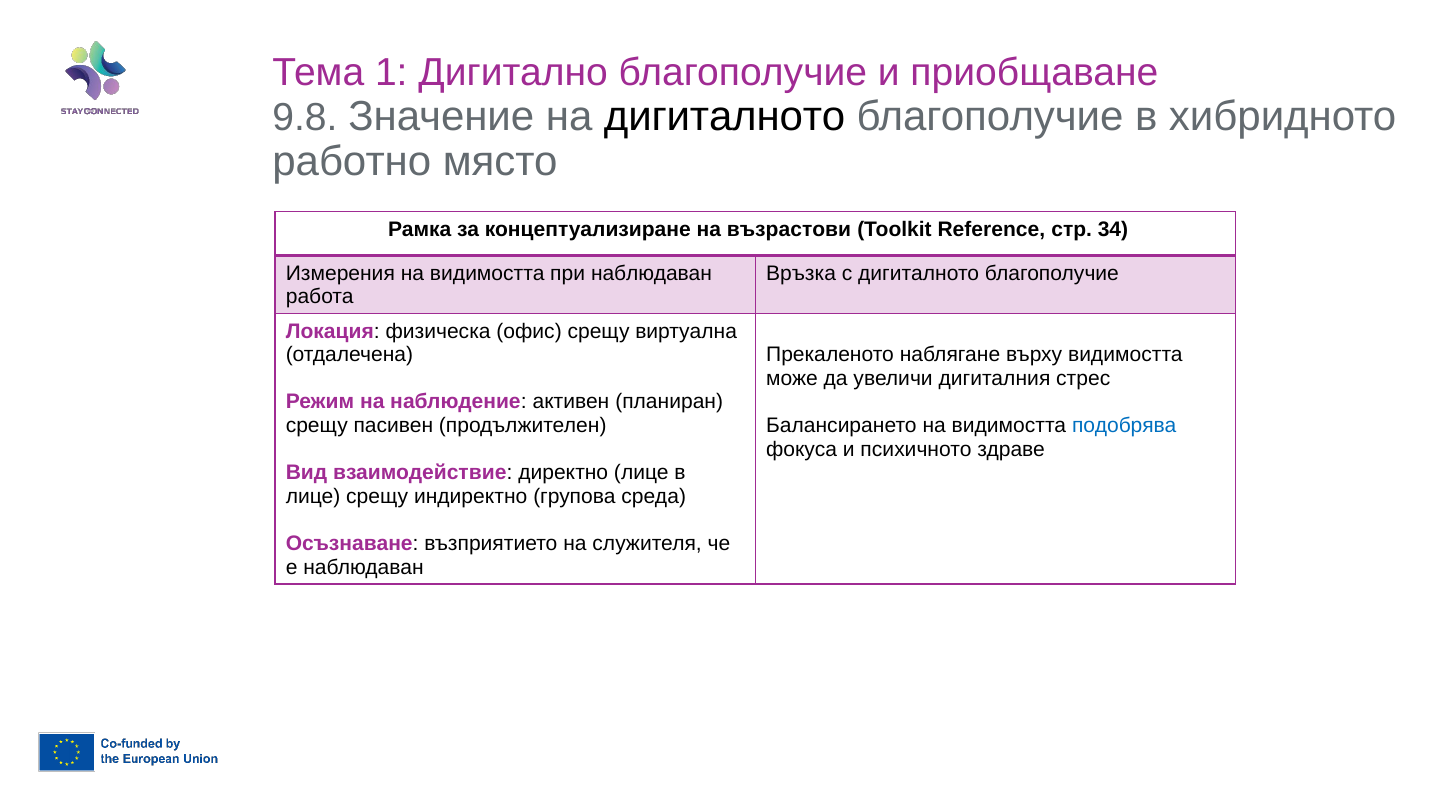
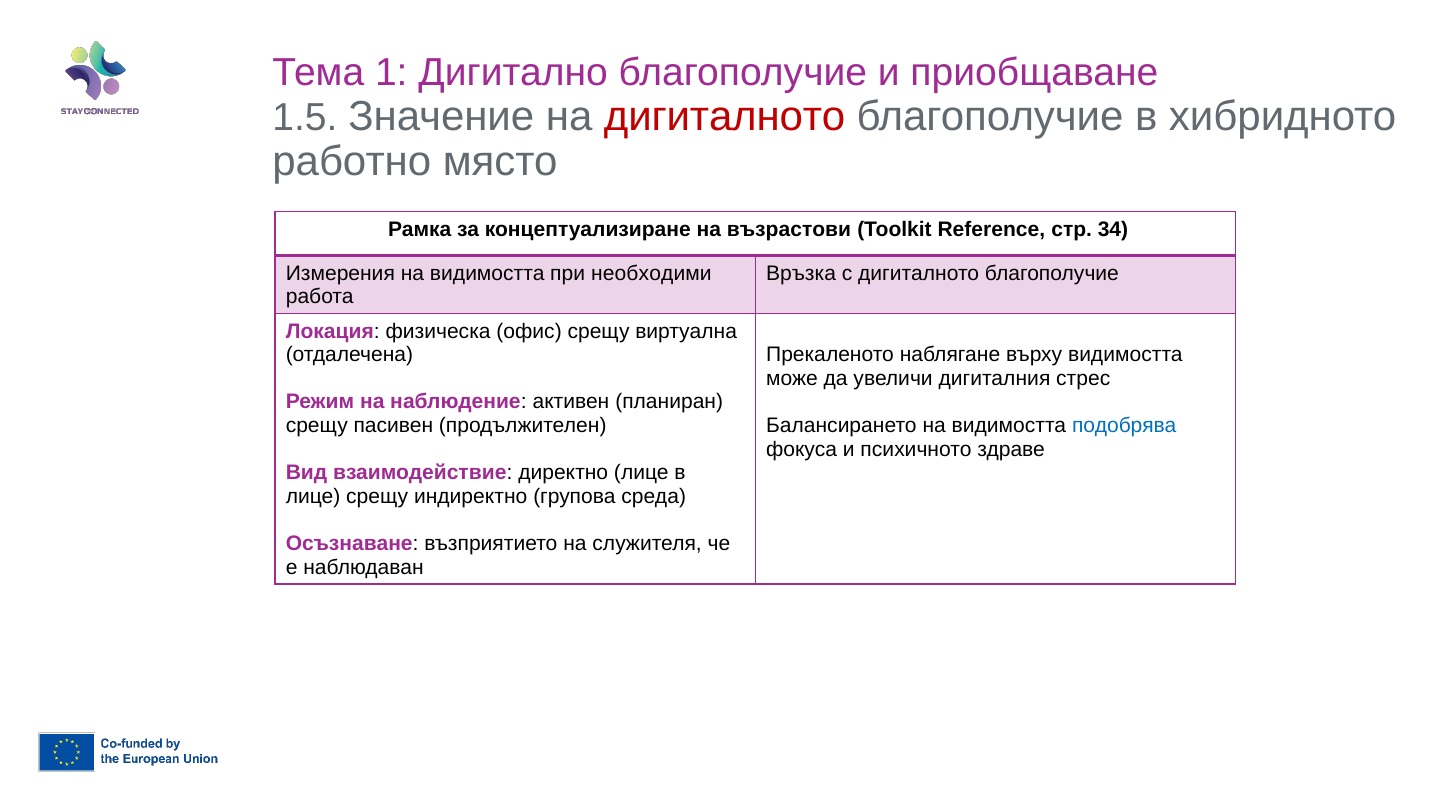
9.8: 9.8 -> 1.5
дигиталното at (725, 117) colour: black -> red
при наблюдаван: наблюдаван -> необходими
